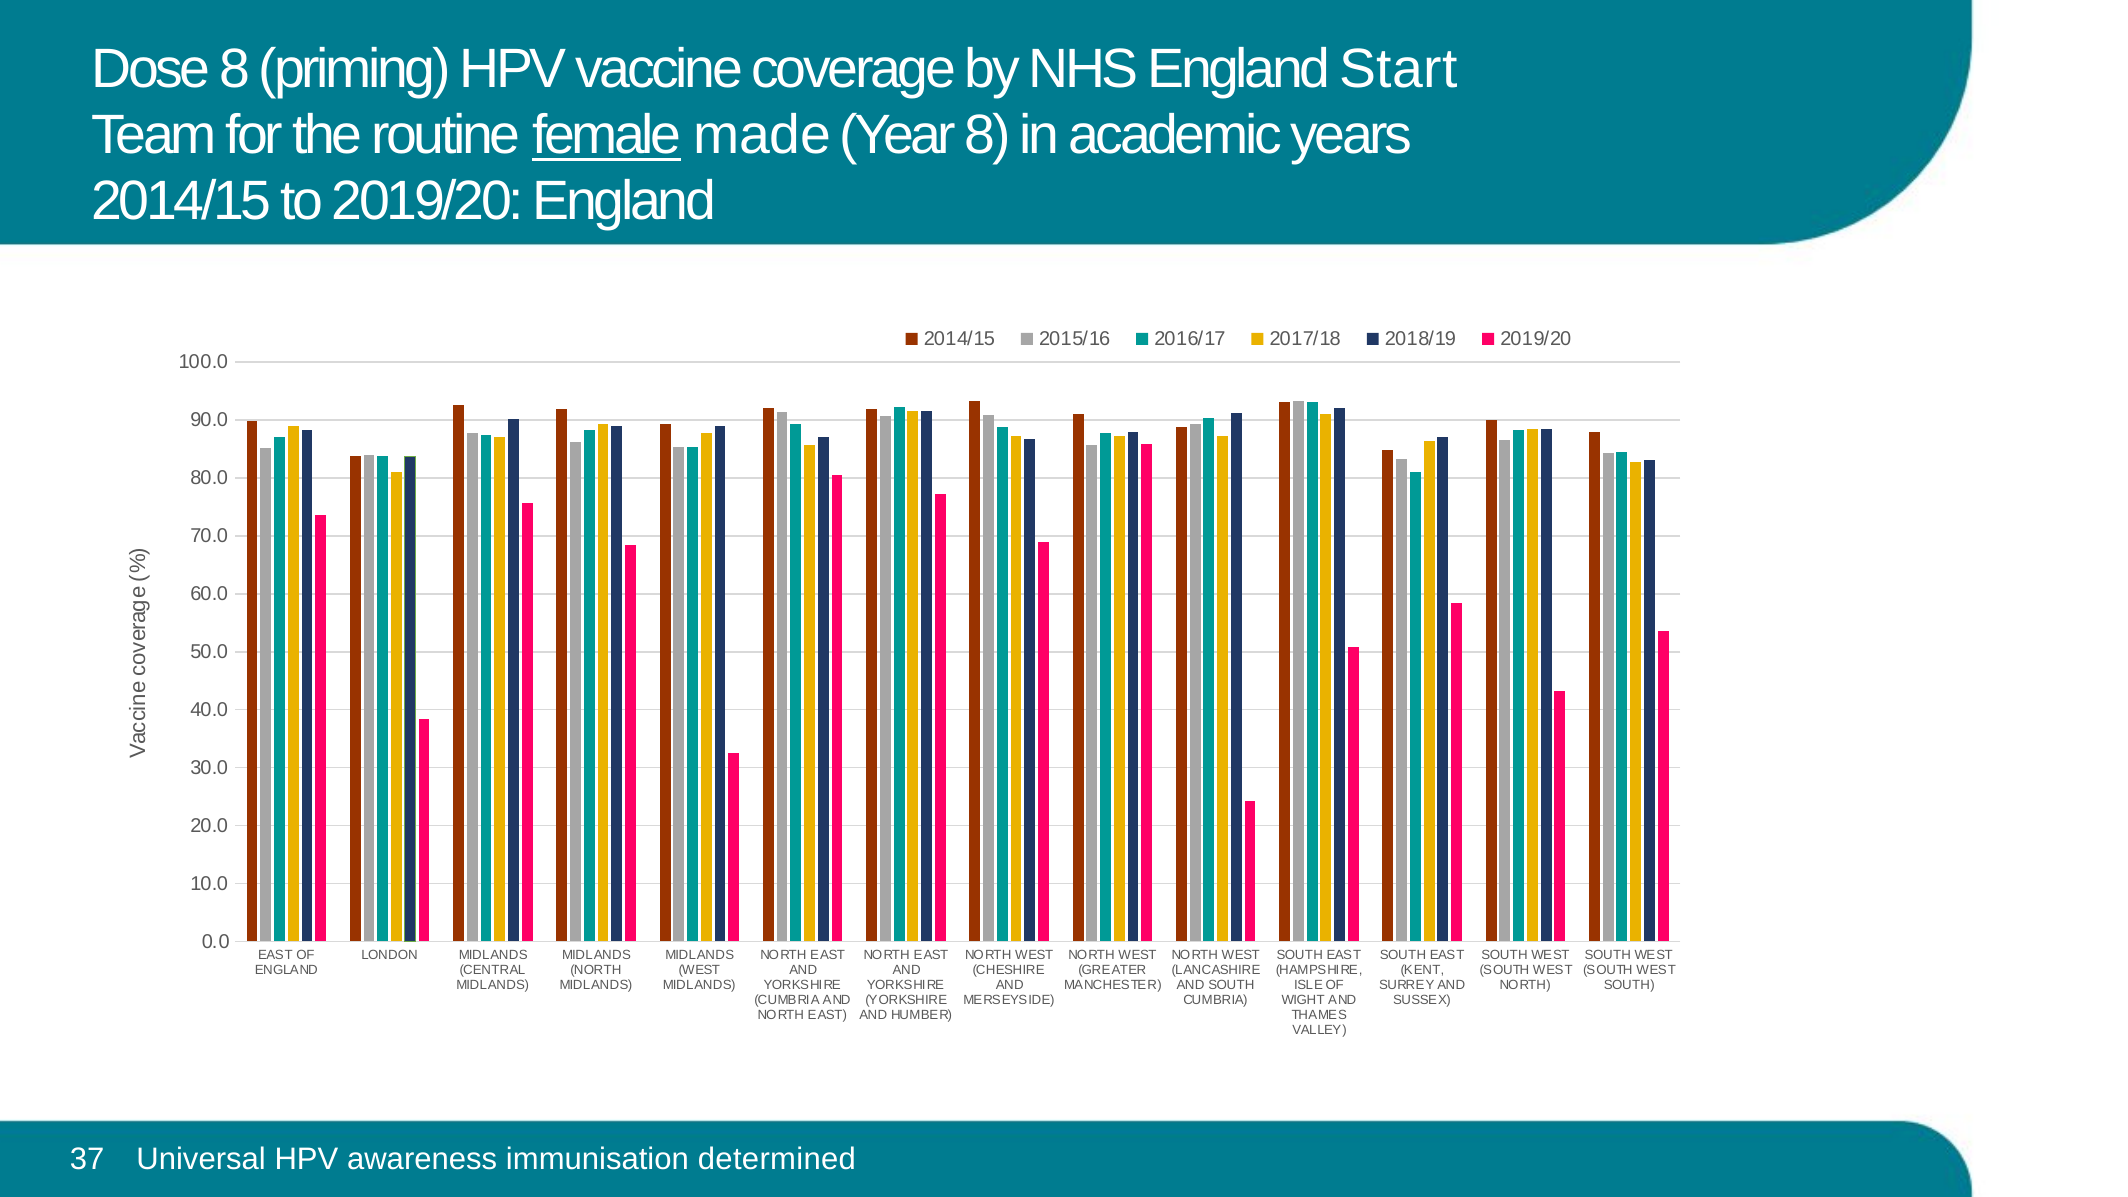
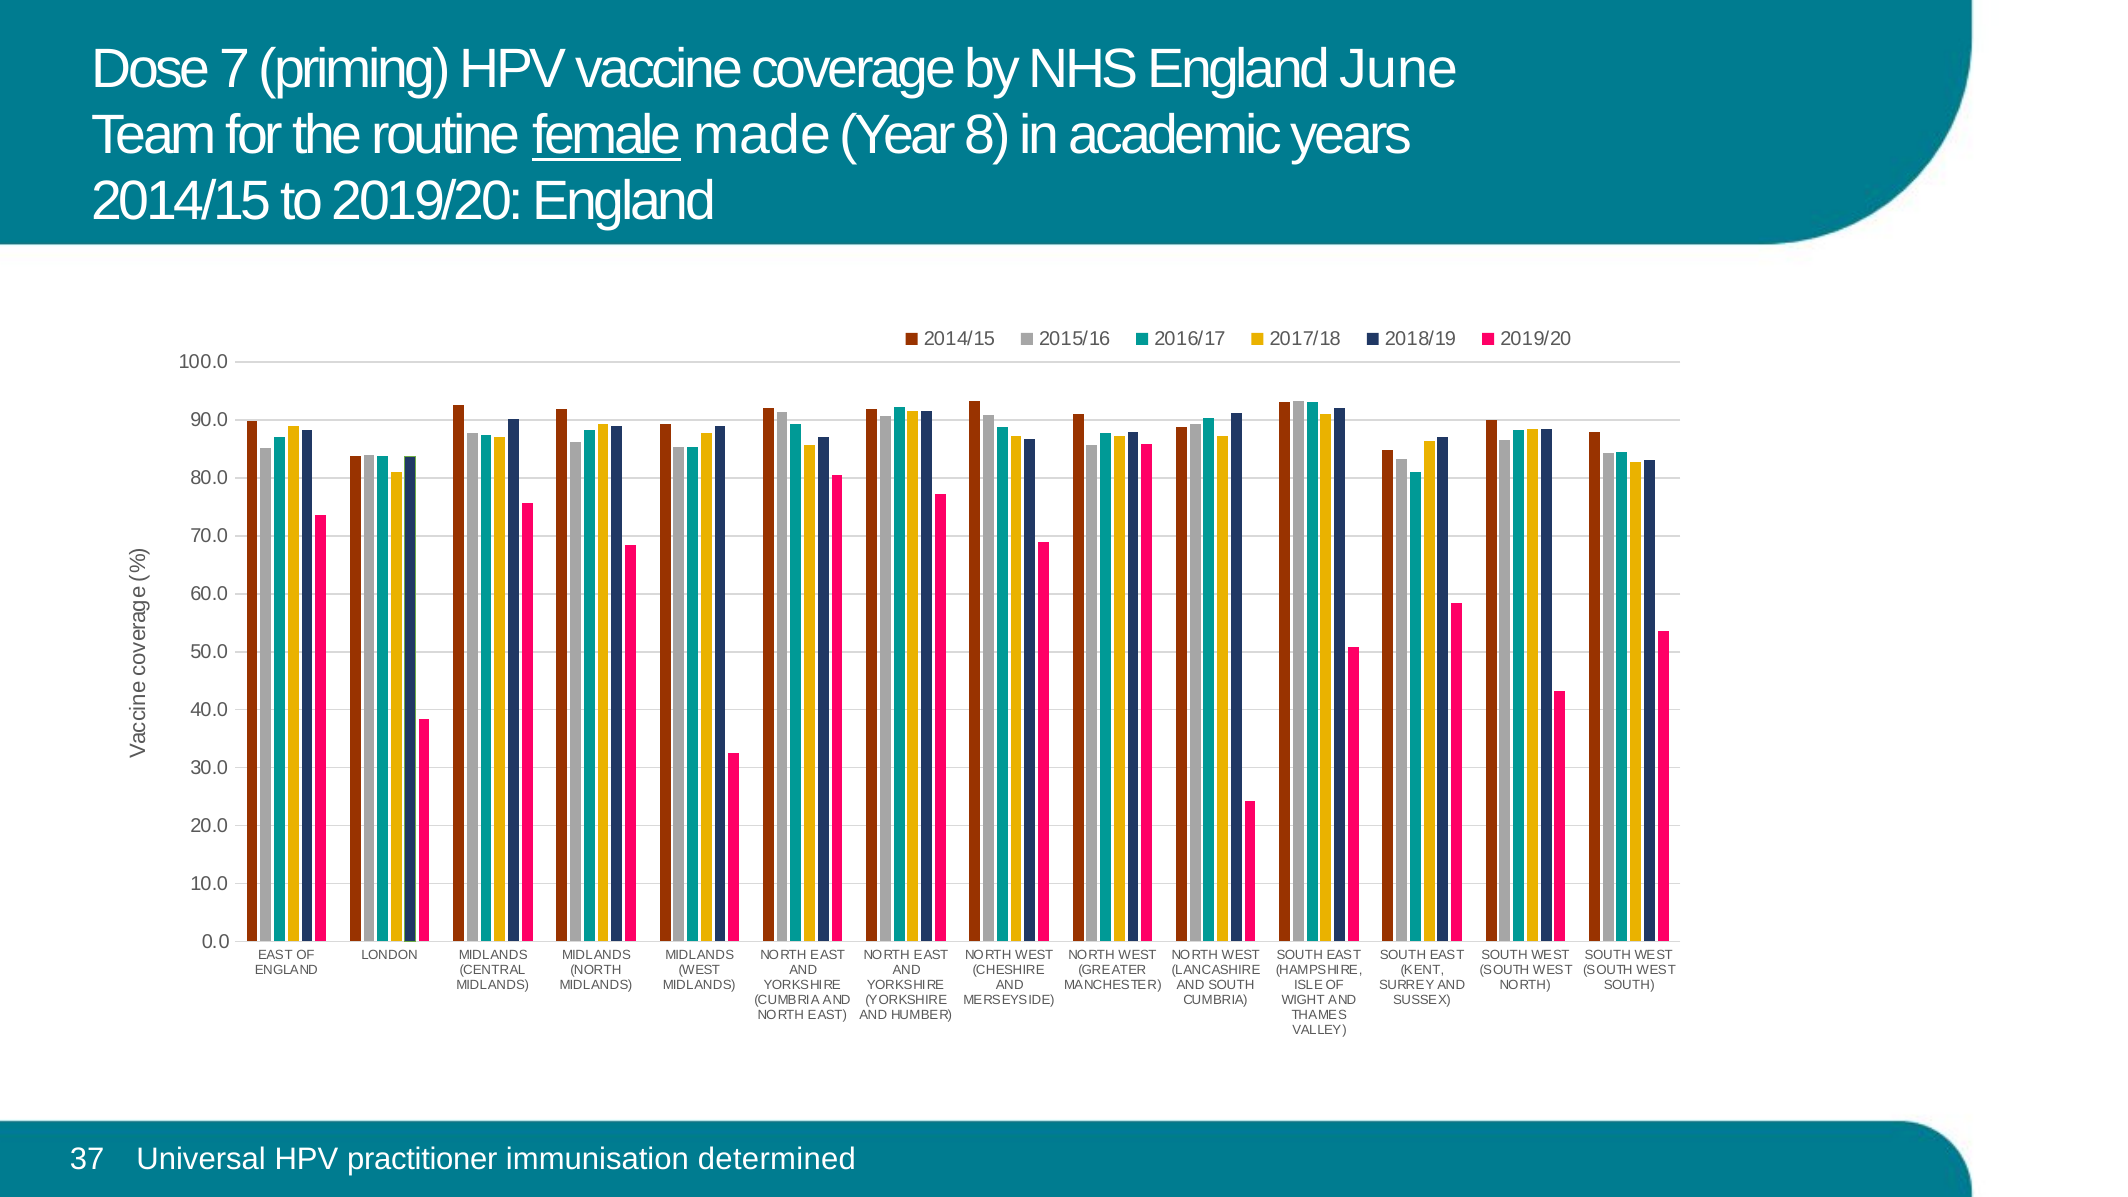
Dose 8: 8 -> 7
Start: Start -> June
awareness: awareness -> practitioner
